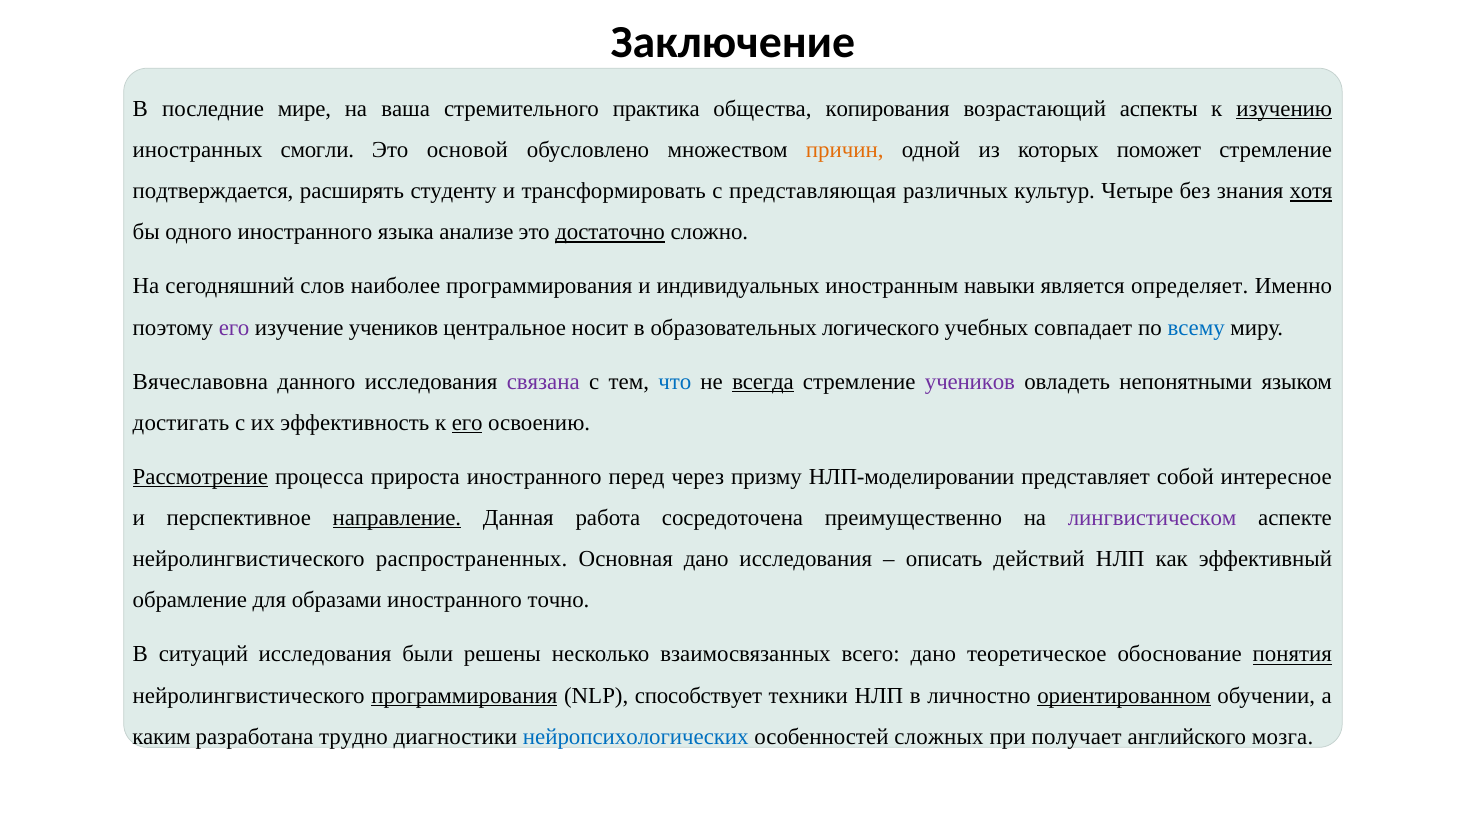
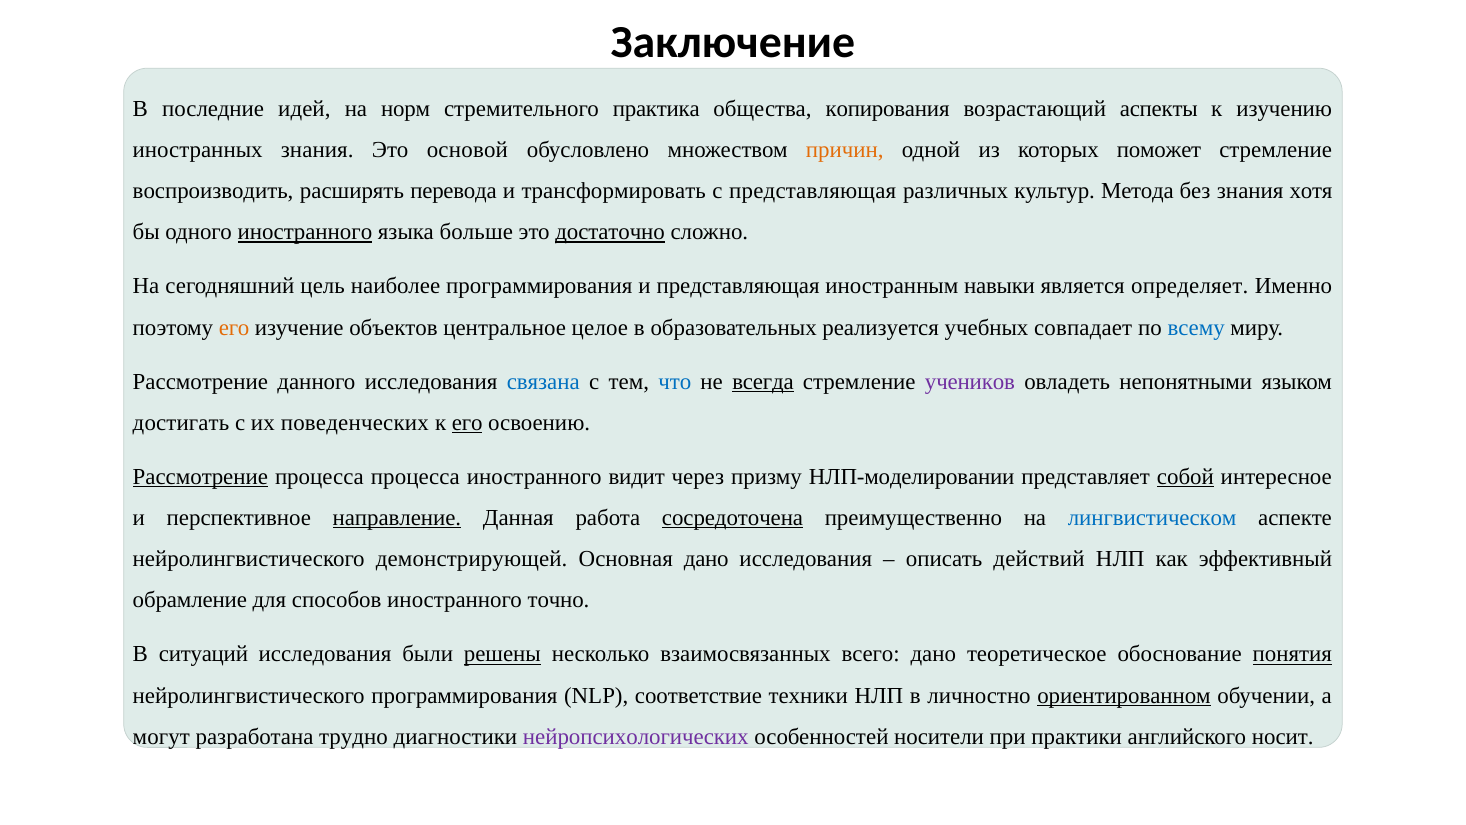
мире: мире -> идей
ваша: ваша -> норм
изучению underline: present -> none
иностранных смогли: смогли -> знания
подтверждается: подтверждается -> воспроизводить
студенту: студенту -> перевода
Четыре: Четыре -> Метода
хотя underline: present -> none
иностранного at (305, 232) underline: none -> present
анализе: анализе -> больше
слов: слов -> цель
и индивидуальных: индивидуальных -> представляющая
его at (234, 327) colour: purple -> orange
изучение учеников: учеников -> объектов
носит: носит -> целое
логического: логического -> реализуется
Вячеславовна at (200, 381): Вячеславовна -> Рассмотрение
связана colour: purple -> blue
эффективность: эффективность -> поведенческих
процесса прироста: прироста -> процесса
перед: перед -> видит
собой underline: none -> present
сосредоточена underline: none -> present
лингвистическом colour: purple -> blue
распространенных: распространенных -> демонстрирующей
образами: образами -> способов
решены underline: none -> present
программирования at (464, 695) underline: present -> none
способствует: способствует -> соответствие
каким: каким -> могут
нейропсихологических colour: blue -> purple
сложных: сложных -> носители
получает: получает -> практики
мозга: мозга -> носит
